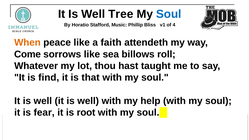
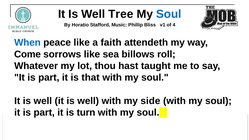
When colour: orange -> blue
find at (49, 78): find -> part
help: help -> side
fear at (44, 113): fear -> part
root: root -> turn
